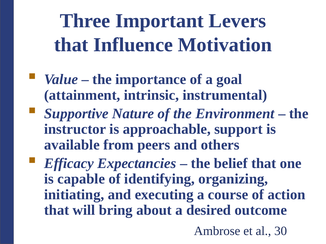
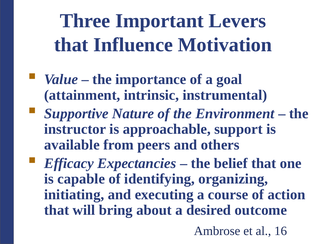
30: 30 -> 16
